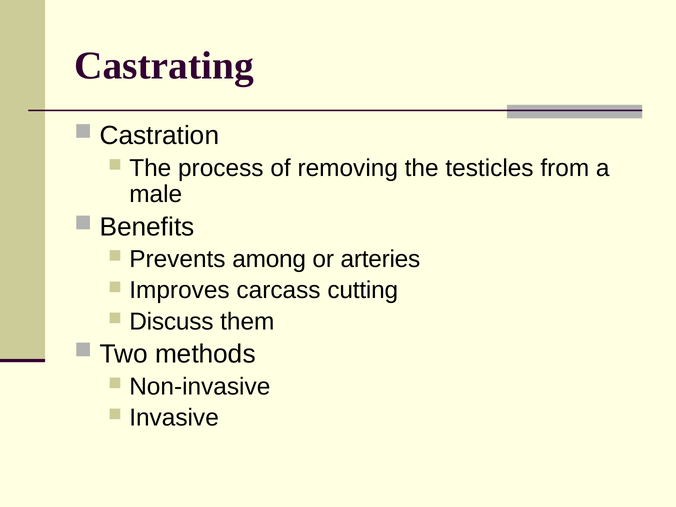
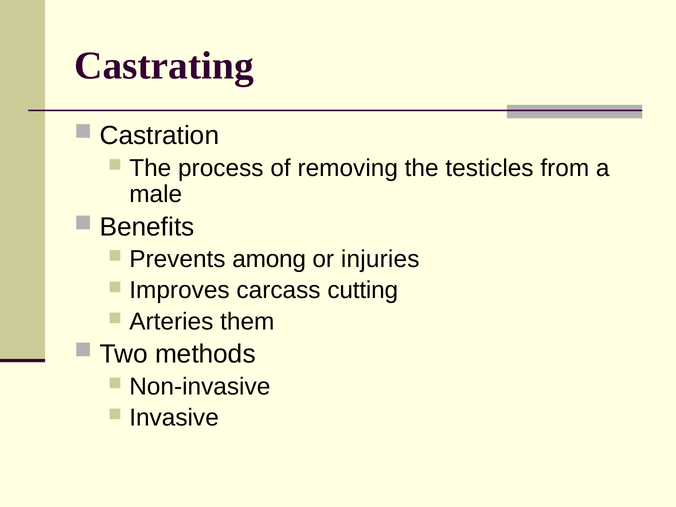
arteries: arteries -> injuries
Discuss: Discuss -> Arteries
